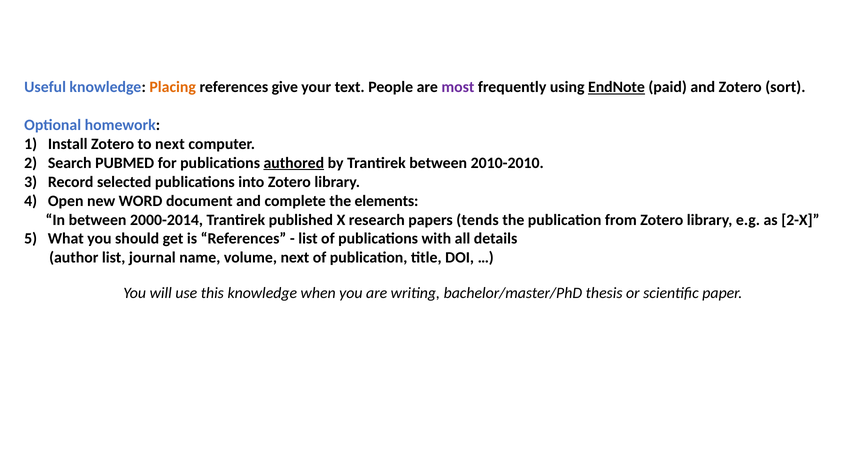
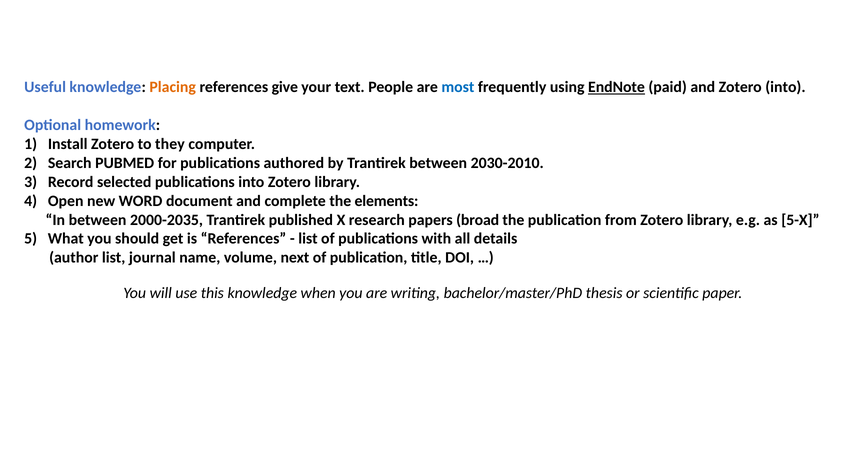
most colour: purple -> blue
Zotero sort: sort -> into
to next: next -> they
authored underline: present -> none
2010-2010: 2010-2010 -> 2030-2010
2000-2014: 2000-2014 -> 2000-2035
tends: tends -> broad
2-X: 2-X -> 5-X
